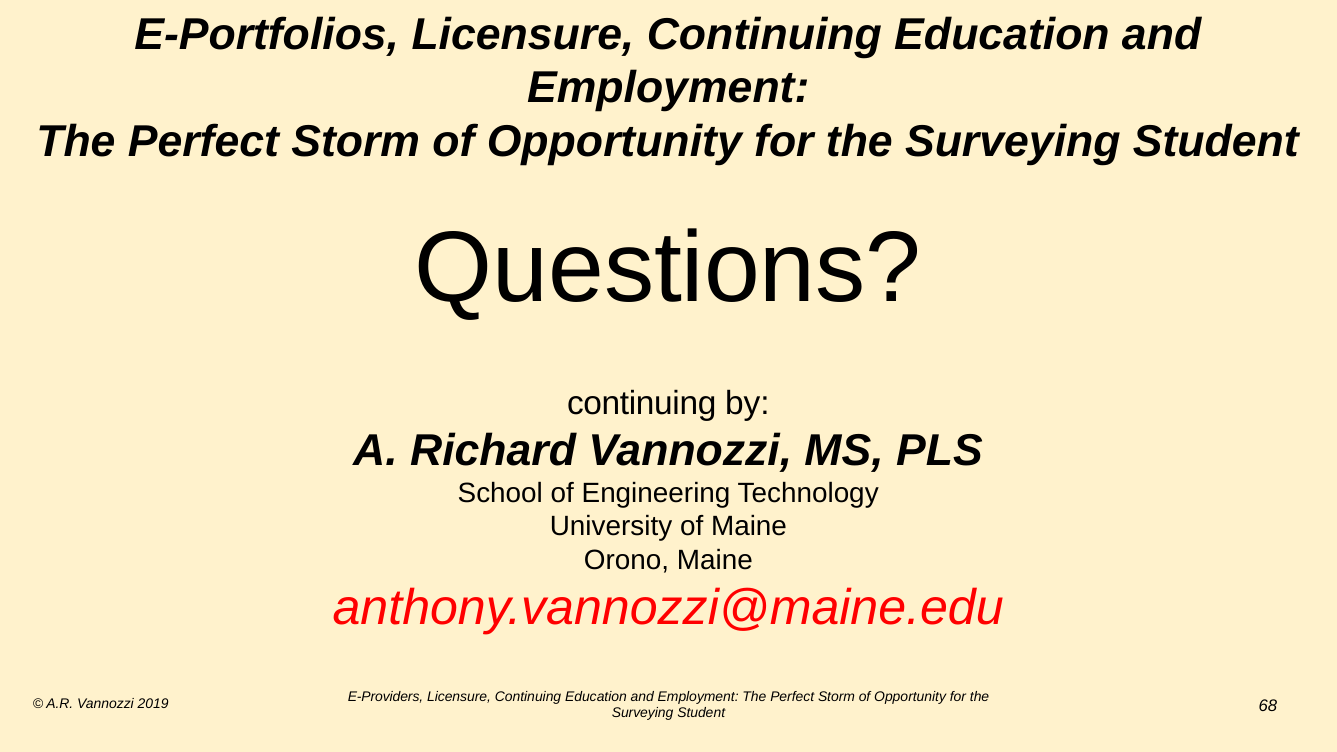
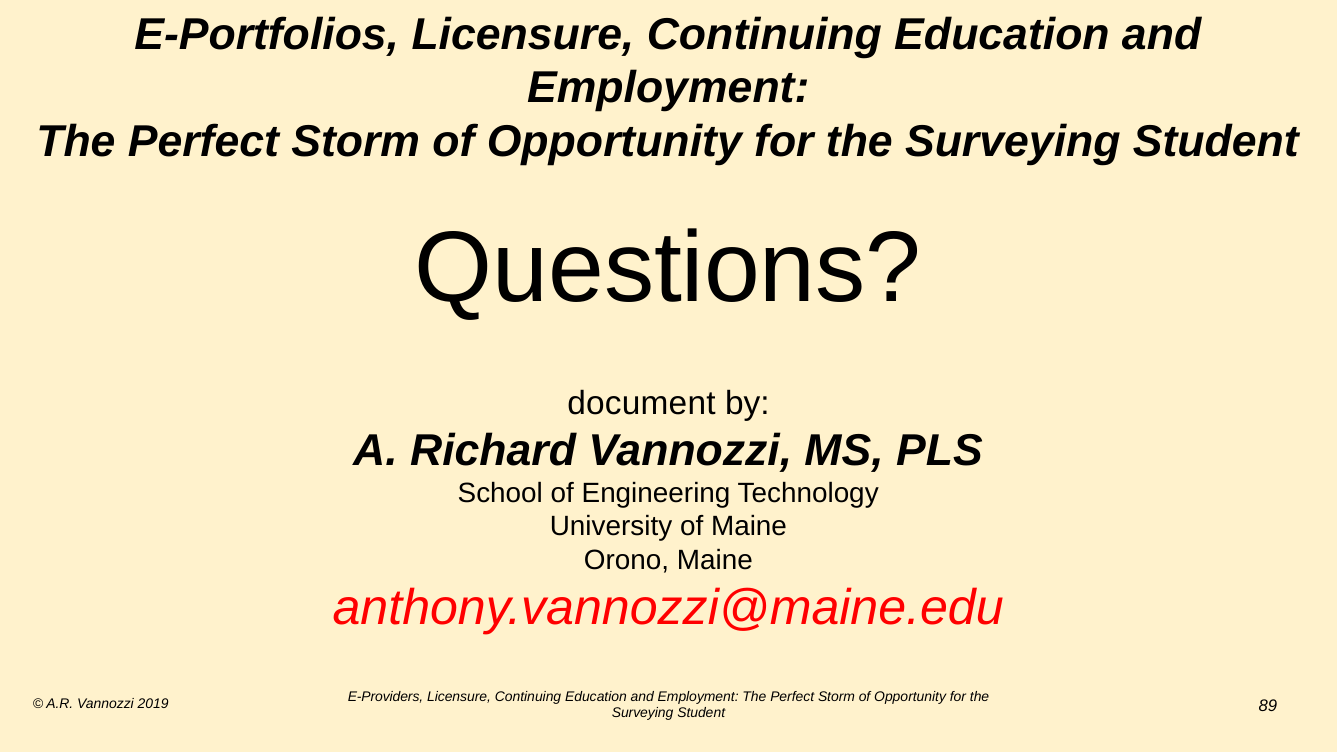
continuing at (642, 403): continuing -> document
68: 68 -> 89
